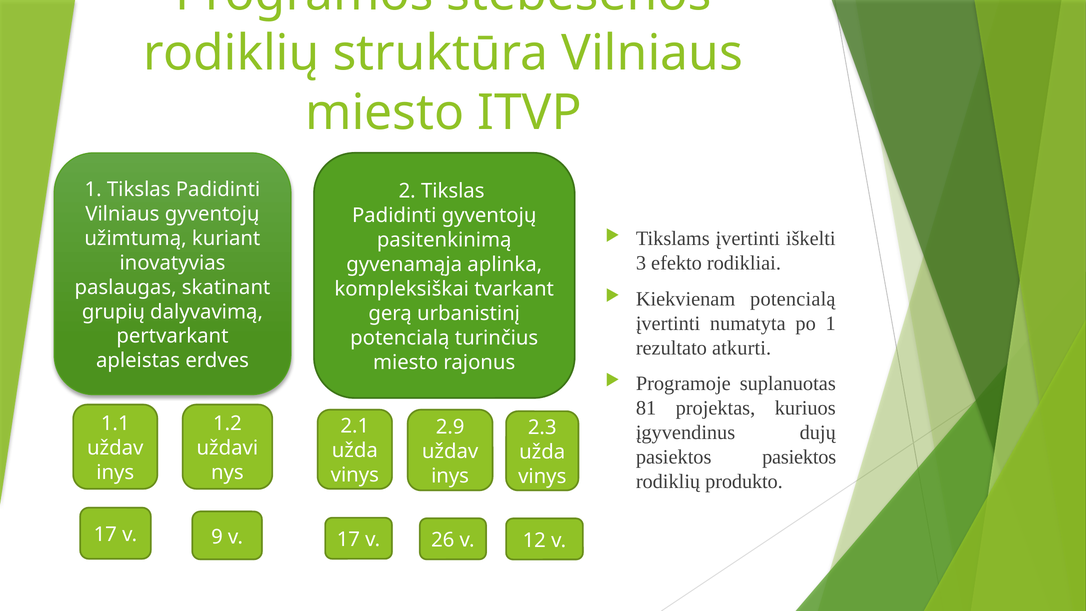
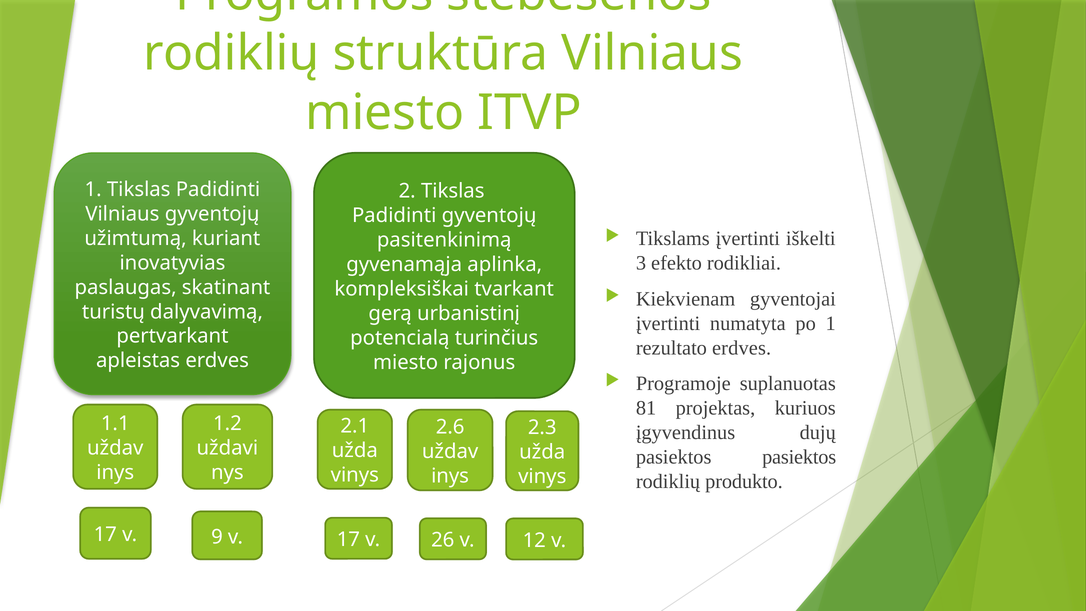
Kiekvienam potencialą: potencialą -> gyventojai
grupių: grupių -> turistų
rezultato atkurti: atkurti -> erdves
2.9: 2.9 -> 2.6
